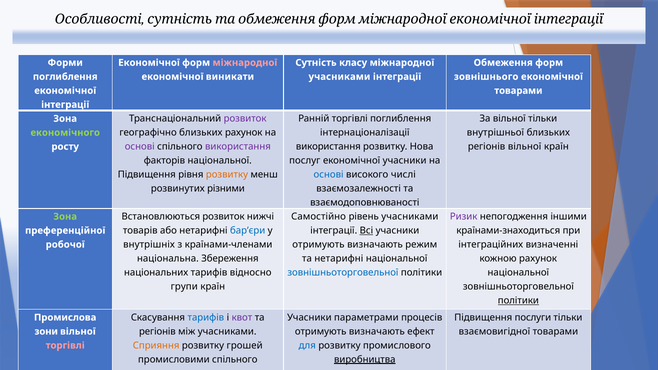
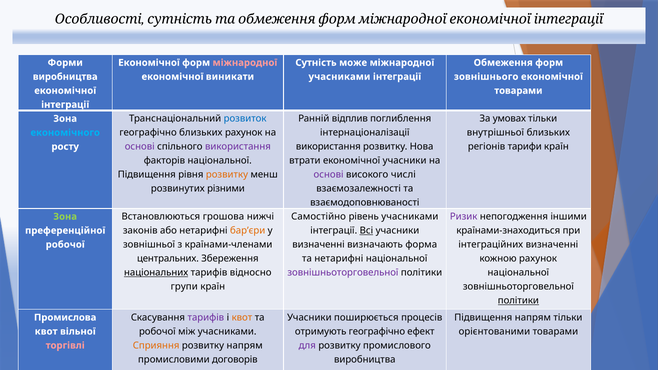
класу: класу -> може
поглиблення at (65, 77): поглиблення -> виробництва
розвиток at (245, 119) colour: purple -> blue
Ранній торгівлі: торгівлі -> відплив
За вільної: вільної -> умовах
економічного colour: light green -> light blue
регіонів вільної: вільної -> тарифи
послуг: послуг -> втрати
основі at (329, 175) colour: blue -> purple
Встановлюються розвиток: розвиток -> грошова
товарів: товарів -> законів
бар’єри colour: blue -> orange
внутрішніх: внутрішніх -> зовнішньої
отримують at (318, 245): отримують -> визначенні
режим: режим -> форма
національна: національна -> центральних
національних underline: none -> present
зовнішньоторговельної at (343, 273) colour: blue -> purple
тарифів at (206, 318) colour: blue -> purple
квот at (242, 318) colour: purple -> orange
параметрами: параметрами -> поширюється
Підвищення послуги: послуги -> напрям
регіонів at (157, 332): регіонів -> робочої
визначають at (377, 332): визначають -> географічно
взаємовигідної: взаємовигідної -> орієнтованими
зони at (46, 332): зони -> квот
розвитку грошей: грошей -> напрям
для colour: blue -> purple
промисловими спільного: спільного -> договорів
виробництва at (365, 360) underline: present -> none
